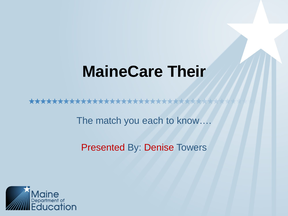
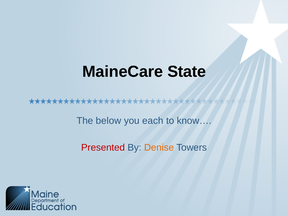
Their: Their -> State
match: match -> below
Denise colour: red -> orange
